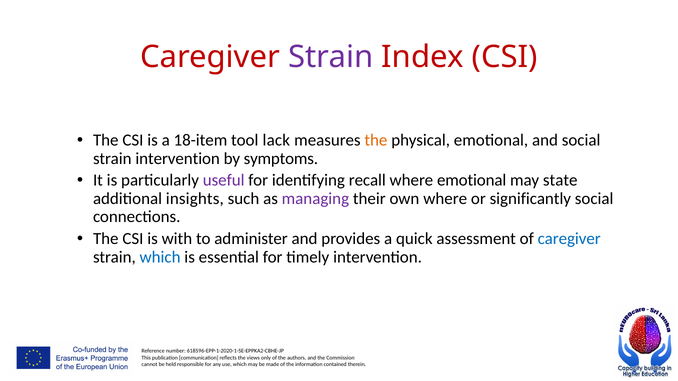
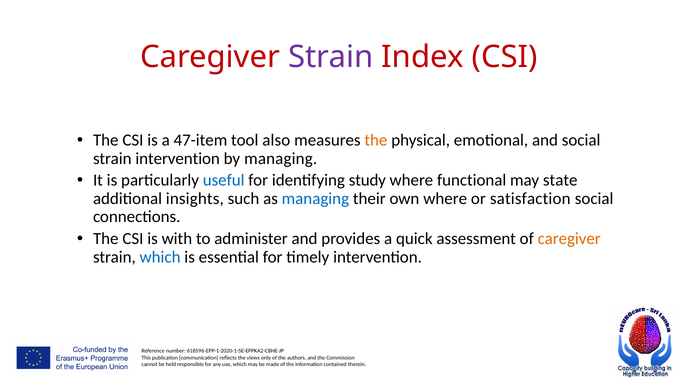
18-item: 18-item -> 47-item
lack: lack -> also
by symptoms: symptoms -> managing
useful colour: purple -> blue
recall: recall -> study
where emotional: emotional -> functional
managing at (315, 199) colour: purple -> blue
significantly: significantly -> satisfaction
caregiver at (569, 239) colour: blue -> orange
